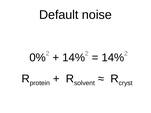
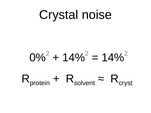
Default: Default -> Crystal
